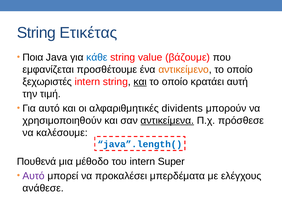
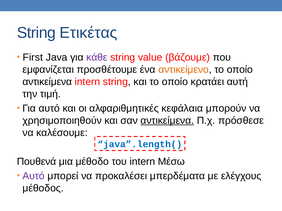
Ποια: Ποια -> First
κάθε colour: blue -> purple
ξεχωριστές at (47, 82): ξεχωριστές -> αντικείμενα
και at (140, 82) underline: present -> none
dividents: dividents -> κεφάλαια
Super: Super -> Μέσω
ανάθεσε: ανάθεσε -> μέθοδος
